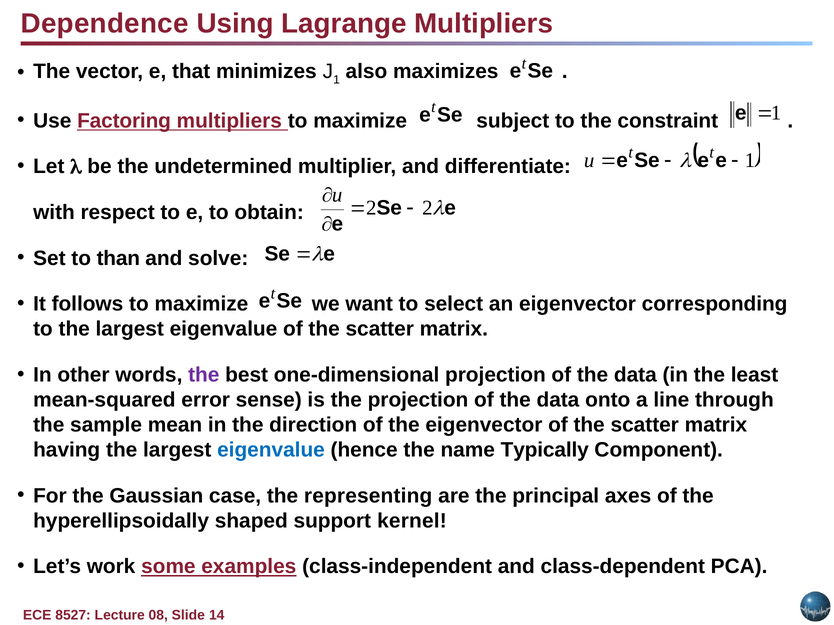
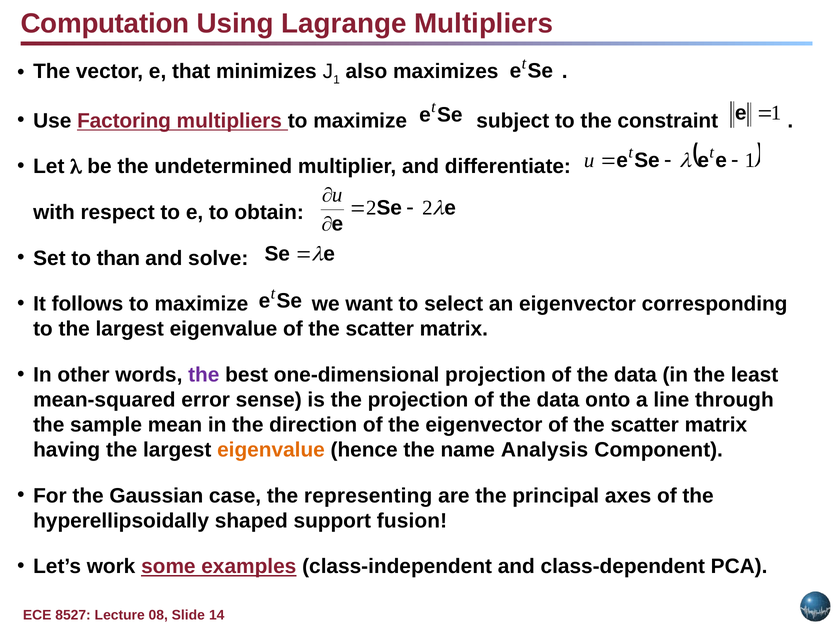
Dependence: Dependence -> Computation
eigenvalue at (271, 450) colour: blue -> orange
Typically: Typically -> Analysis
kernel: kernel -> fusion
